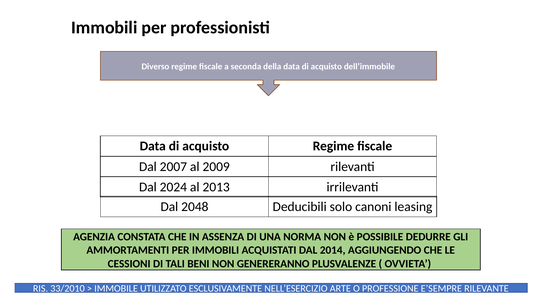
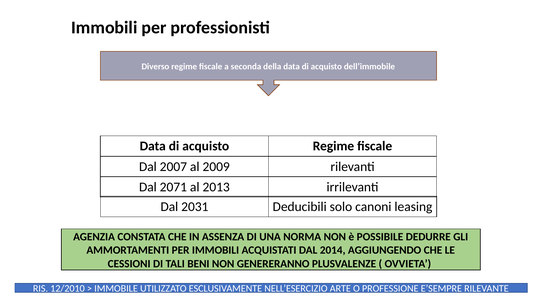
2024: 2024 -> 2071
2048: 2048 -> 2031
33/2010: 33/2010 -> 12/2010
